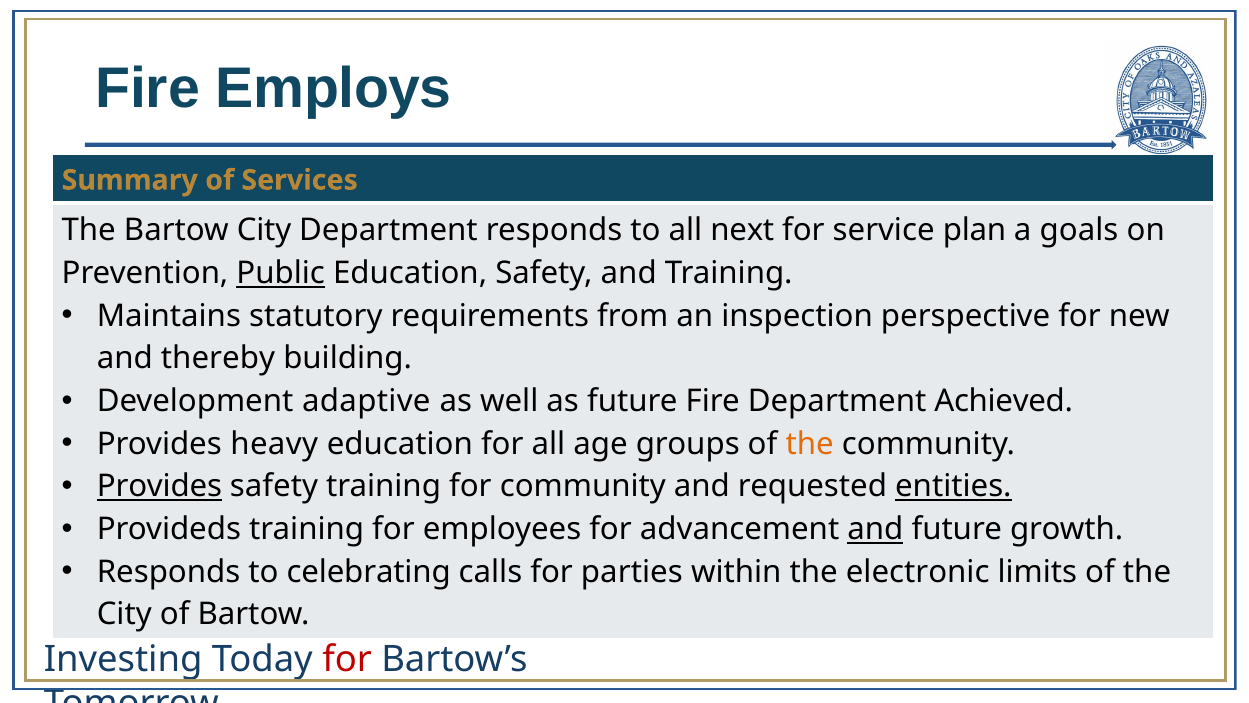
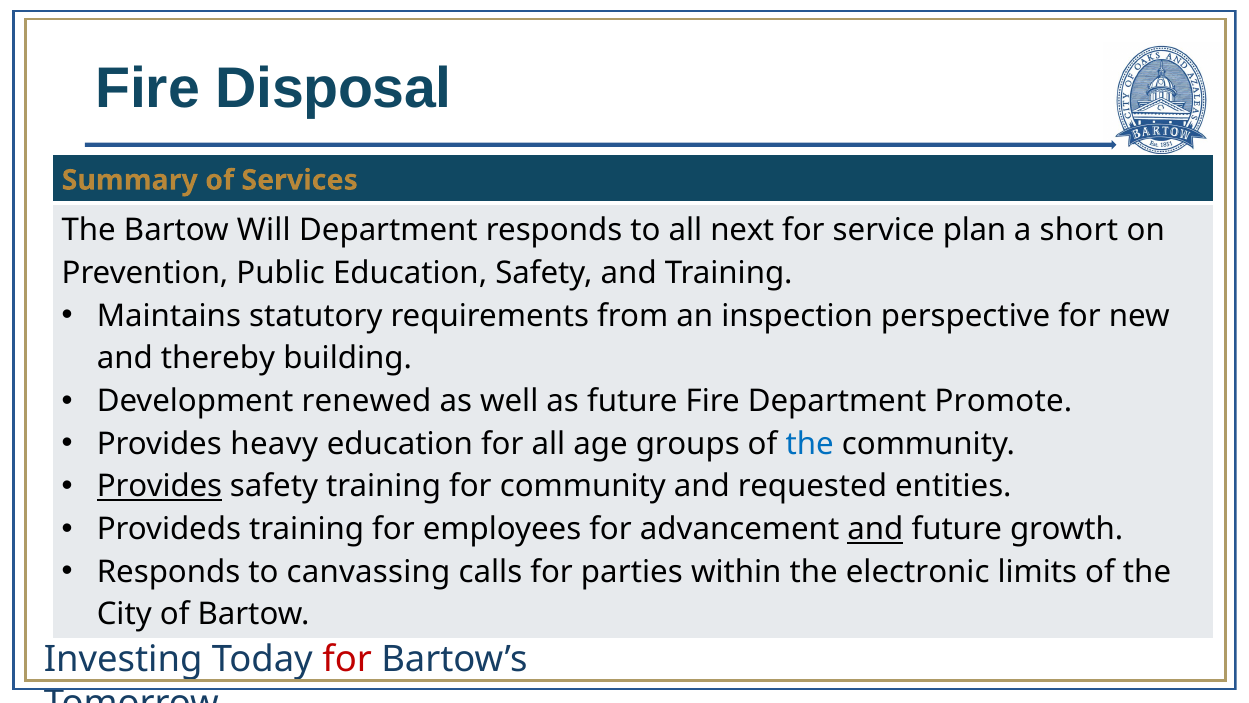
Employs: Employs -> Disposal
Bartow City: City -> Will
goals: goals -> short
Public underline: present -> none
adaptive: adaptive -> renewed
Achieved: Achieved -> Promote
the at (810, 444) colour: orange -> blue
entities underline: present -> none
celebrating: celebrating -> canvassing
